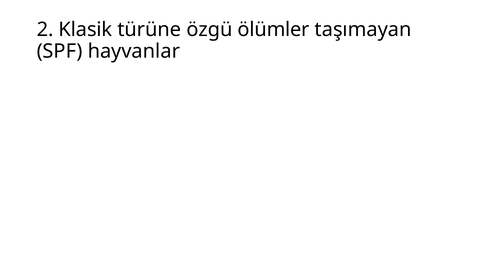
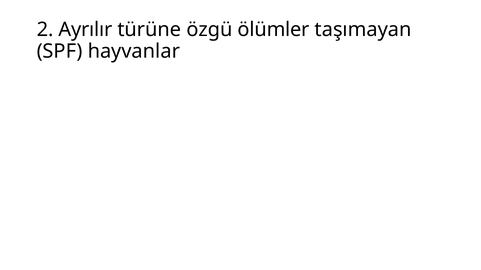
Klasik: Klasik -> Ayrılır
